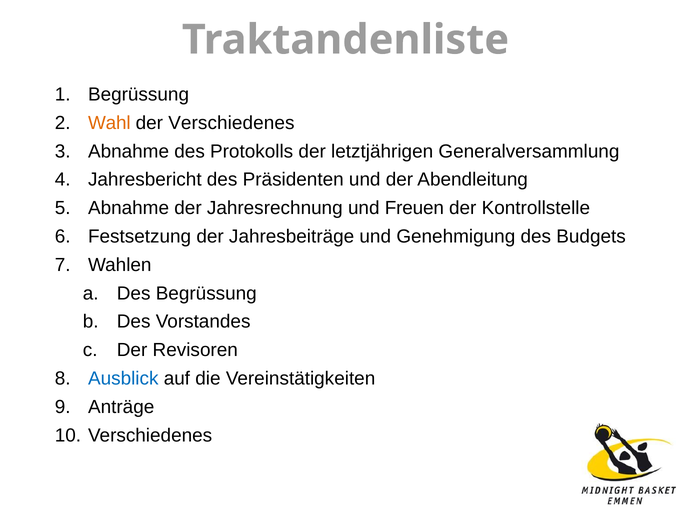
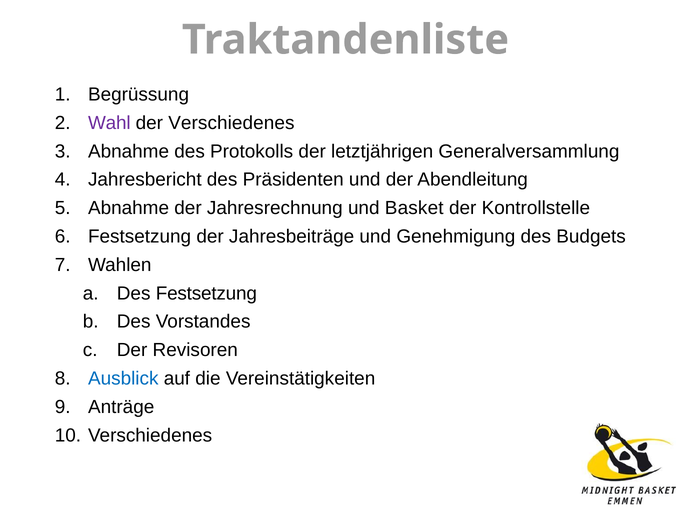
Wahl colour: orange -> purple
Freuen: Freuen -> Basket
Des Begrüssung: Begrüssung -> Festsetzung
